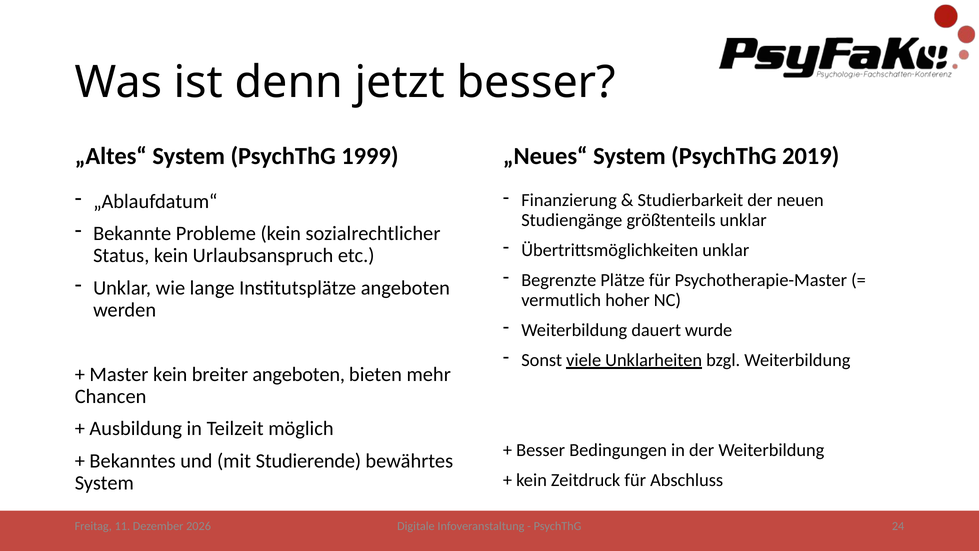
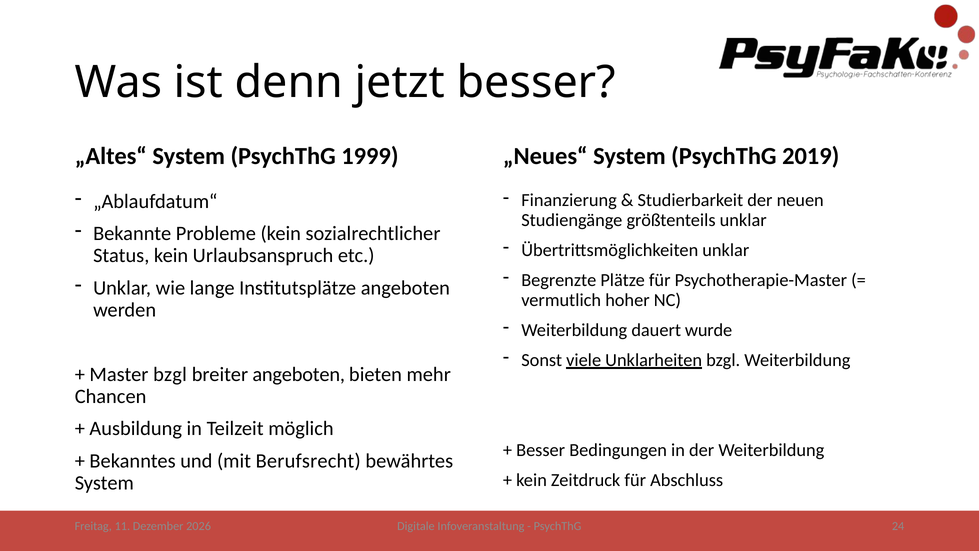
Master kein: kein -> bzgl
Studierende: Studierende -> Berufsrecht
